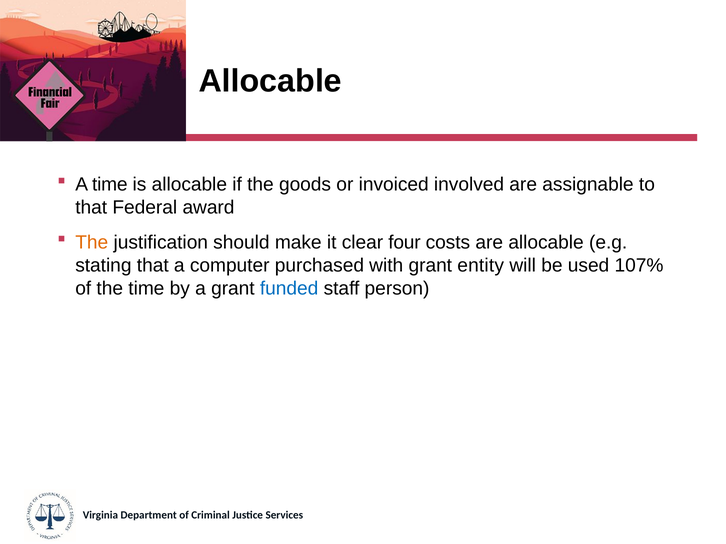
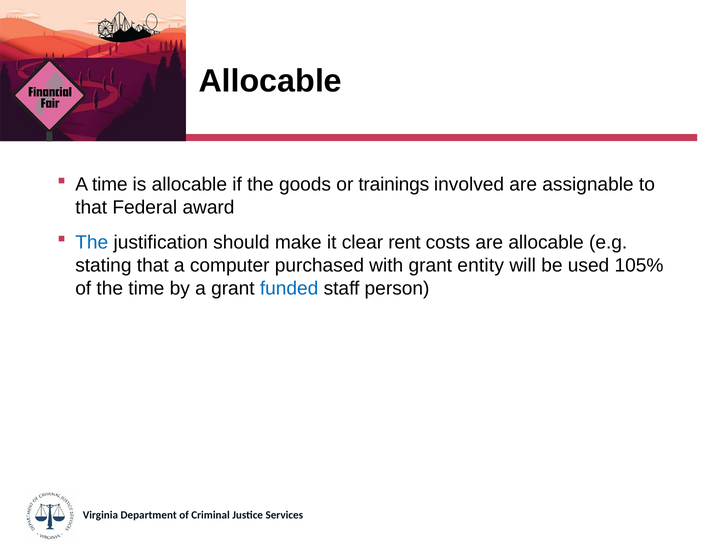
invoiced: invoiced -> trainings
The at (92, 243) colour: orange -> blue
four: four -> rent
107%: 107% -> 105%
